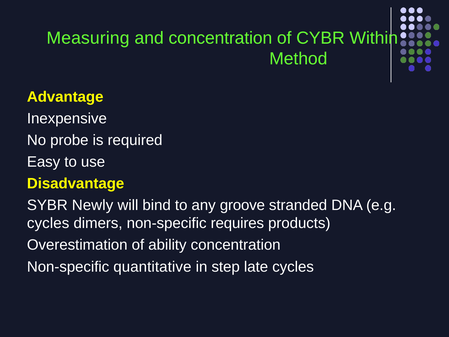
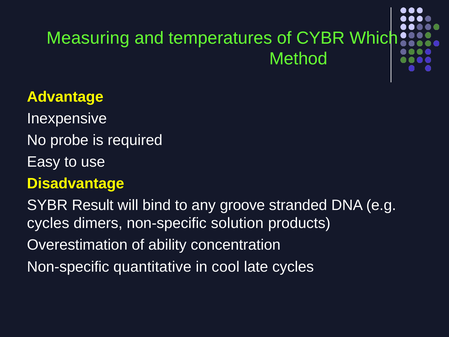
and concentration: concentration -> temperatures
Within: Within -> Which
Newly: Newly -> Result
requires: requires -> solution
step: step -> cool
